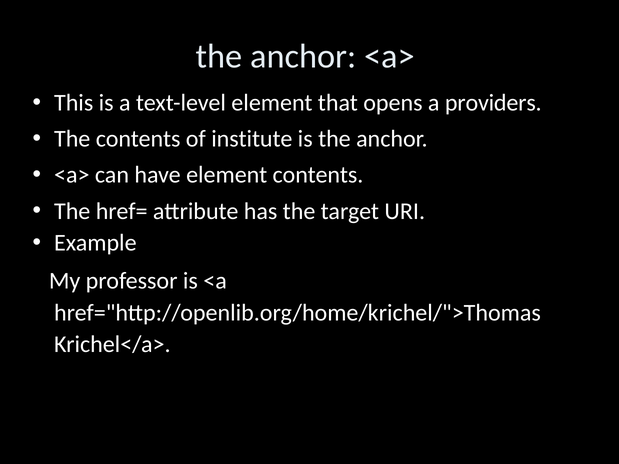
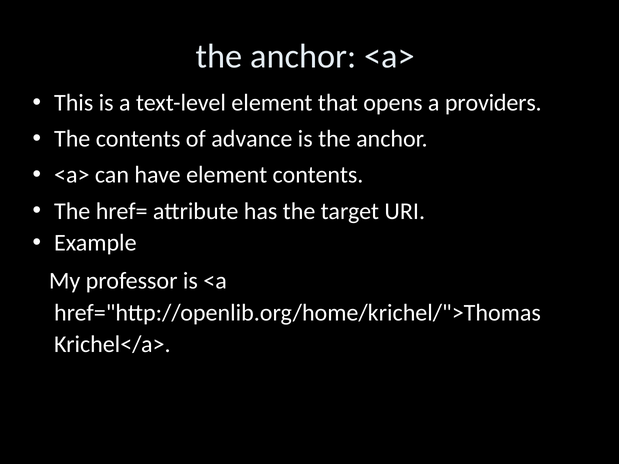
institute: institute -> advance
